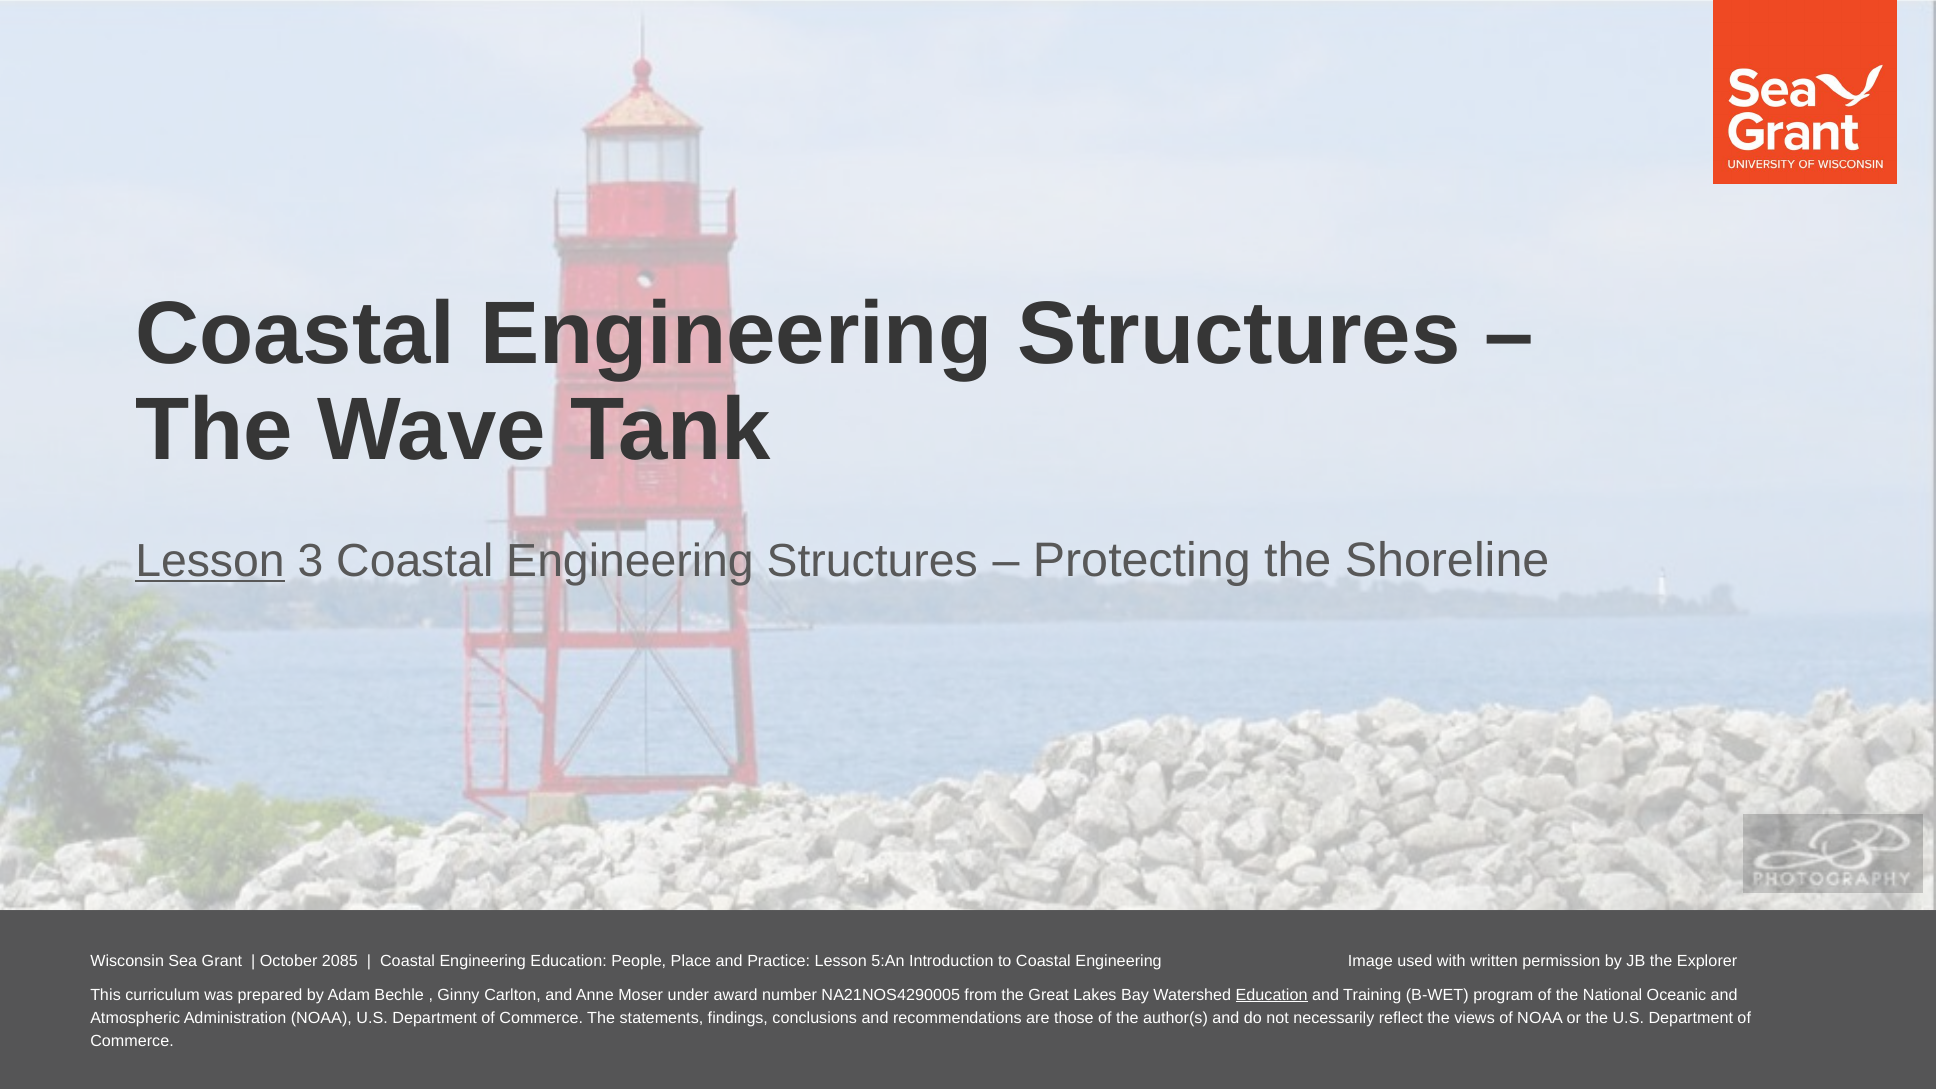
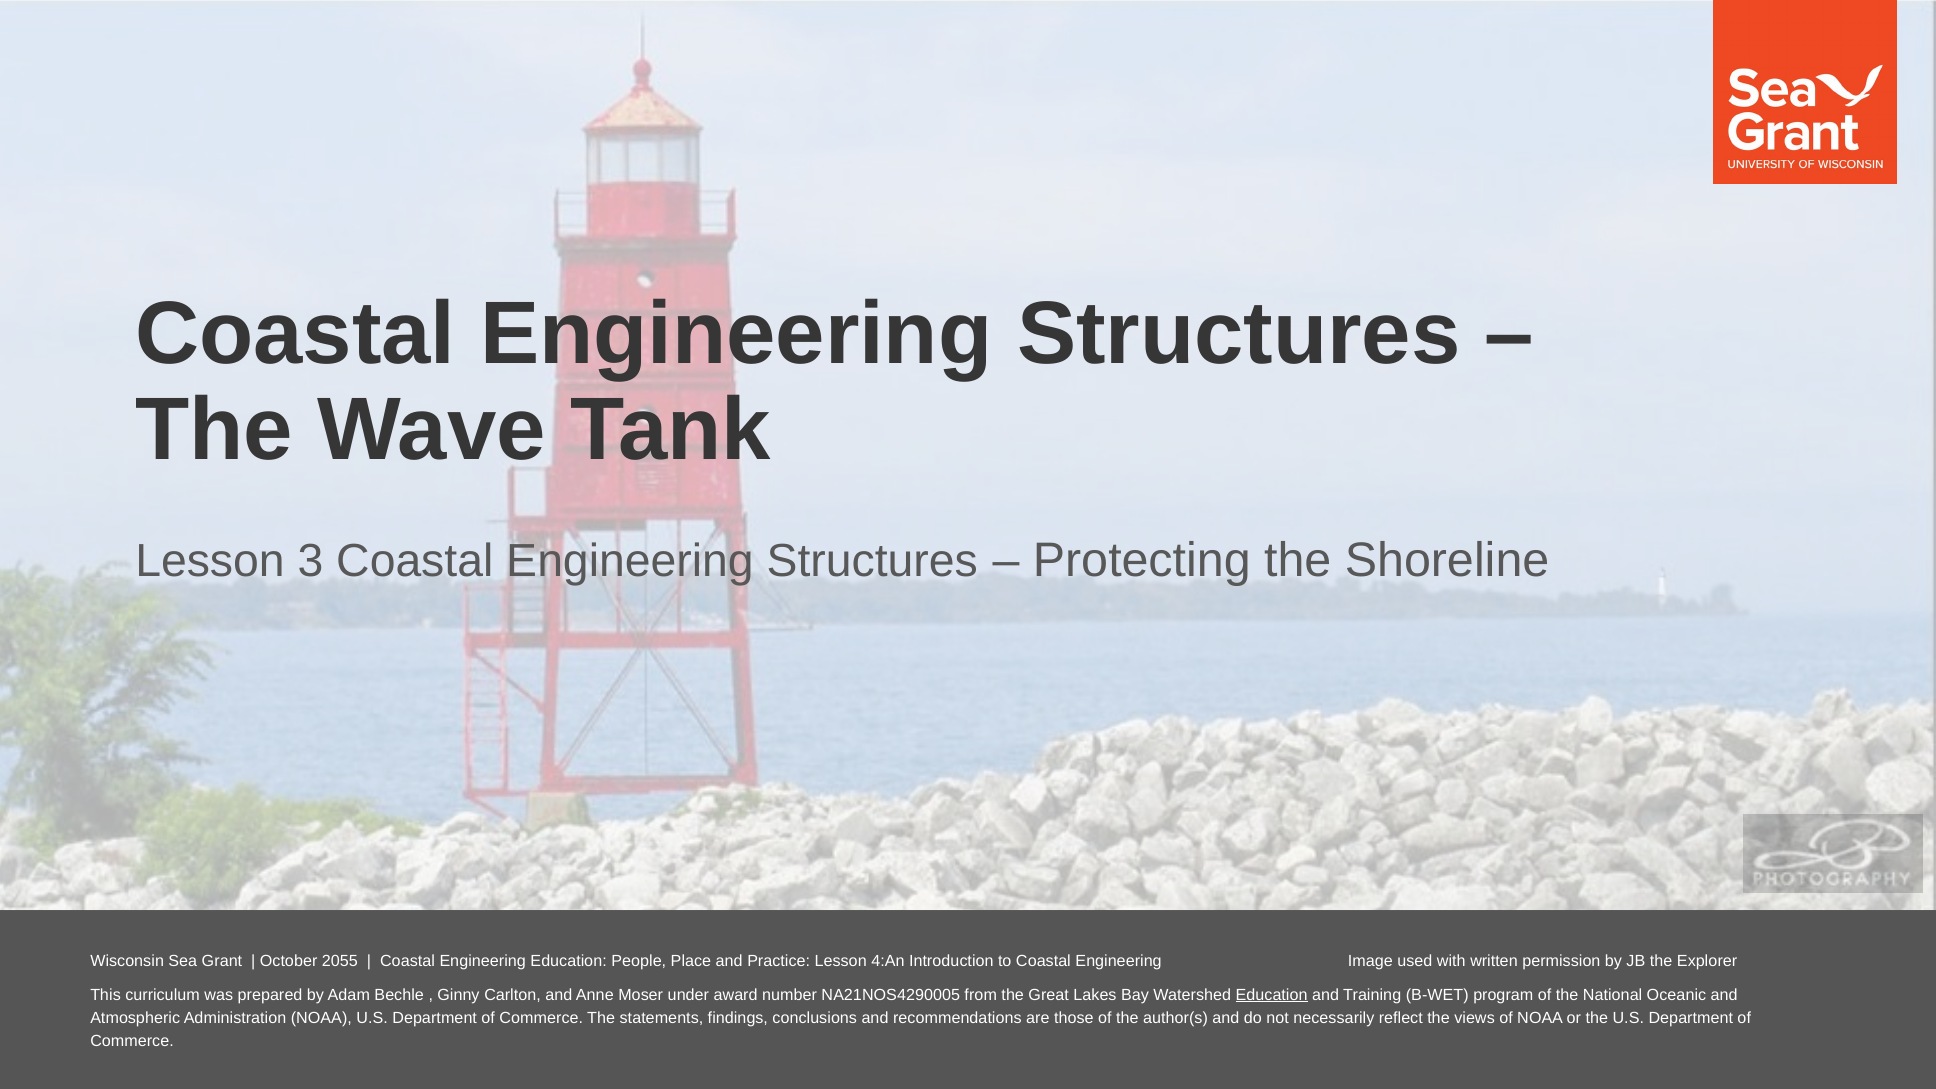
Lesson at (210, 561) underline: present -> none
2085: 2085 -> 2055
5:An: 5:An -> 4:An
